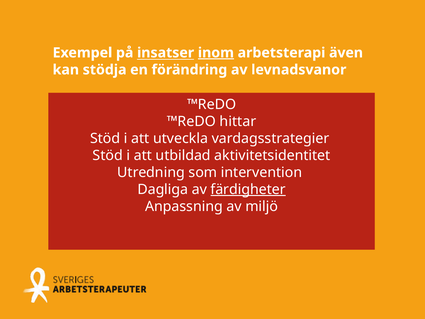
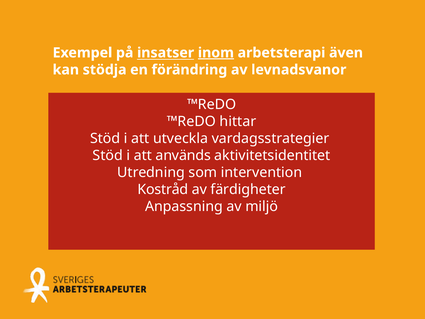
utbildad: utbildad -> används
Dagliga: Dagliga -> Kostråd
färdigheter underline: present -> none
